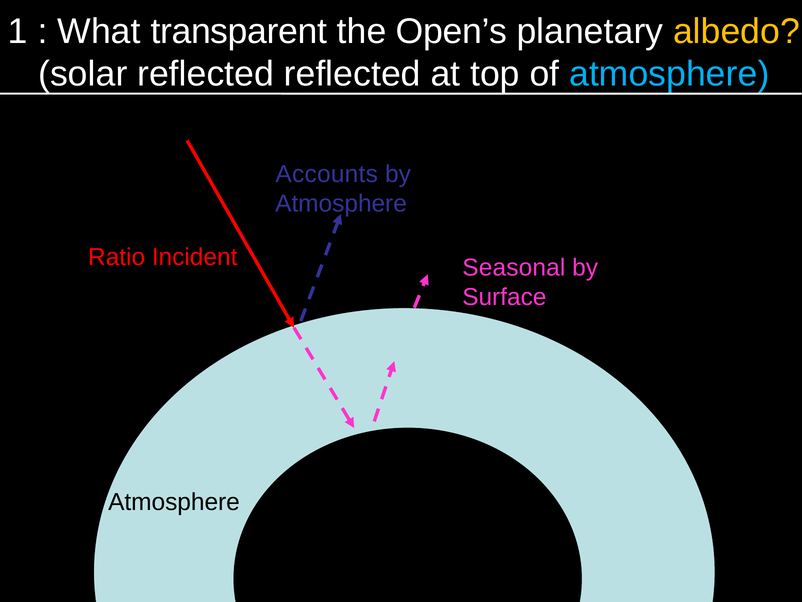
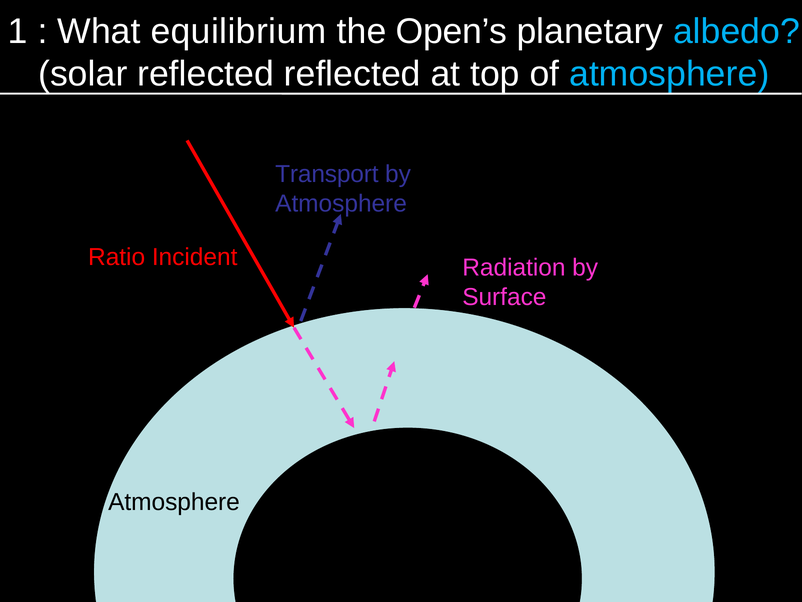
transparent: transparent -> equilibrium
albedo colour: yellow -> light blue
Accounts: Accounts -> Transport
Seasonal: Seasonal -> Radiation
